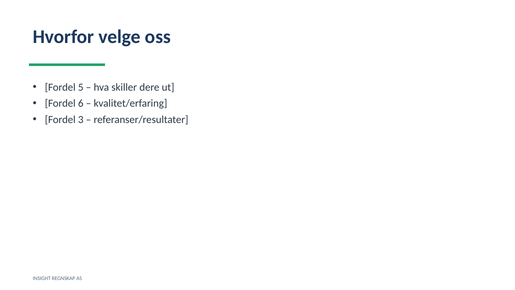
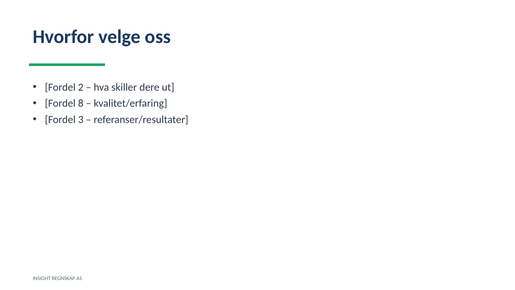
5: 5 -> 2
6: 6 -> 8
